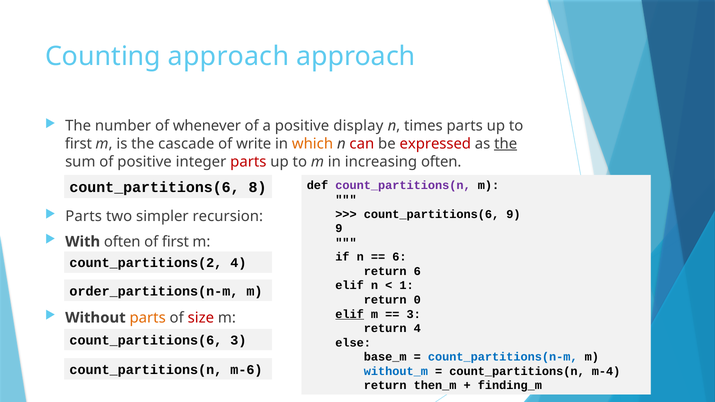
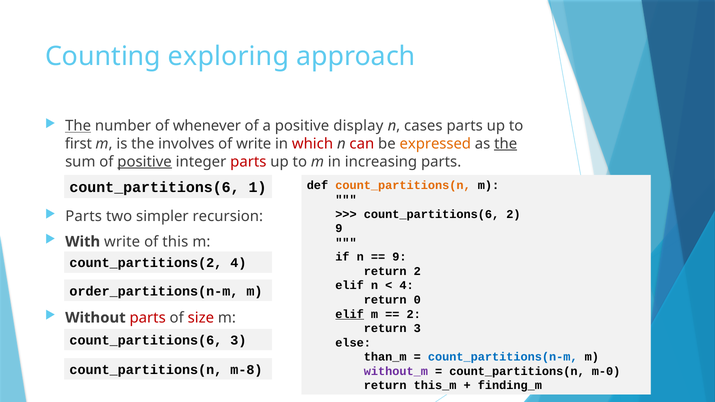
Counting approach: approach -> exploring
The at (78, 126) underline: none -> present
times: times -> cases
cascade: cascade -> involves
which colour: orange -> red
expressed colour: red -> orange
positive at (145, 162) underline: none -> present
increasing often: often -> parts
count_partitions(n at (403, 186) colour: purple -> orange
8: 8 -> 1
count_partitions(6 9: 9 -> 2
often at (122, 242): often -> write
of first: first -> this
6 at (399, 257): 6 -> 9
return 6: 6 -> 2
1 at (407, 286): 1 -> 4
3 at (414, 314): 3 -> 2
parts at (148, 318) colour: orange -> red
return 4: 4 -> 3
base_m: base_m -> than_m
m-6: m-6 -> m-8
without_m colour: blue -> purple
m-4: m-4 -> m-0
then_m: then_m -> this_m
